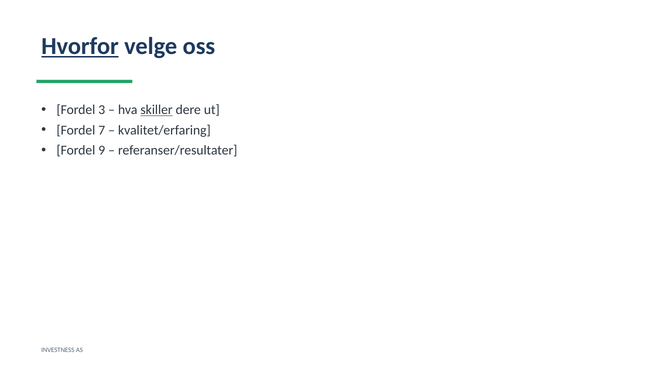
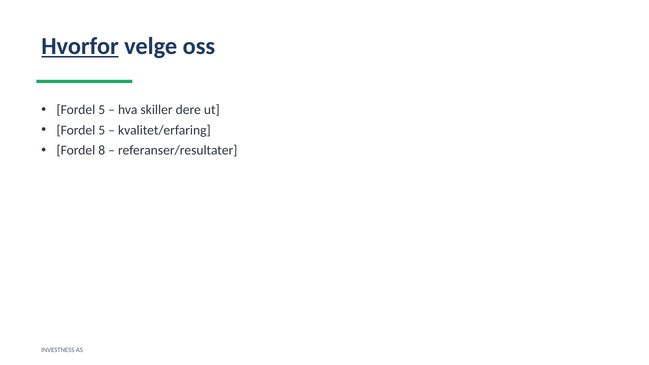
3 at (102, 110): 3 -> 5
skiller underline: present -> none
7 at (102, 130): 7 -> 5
9: 9 -> 8
